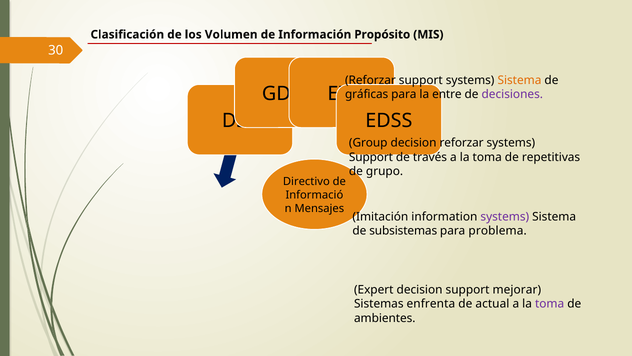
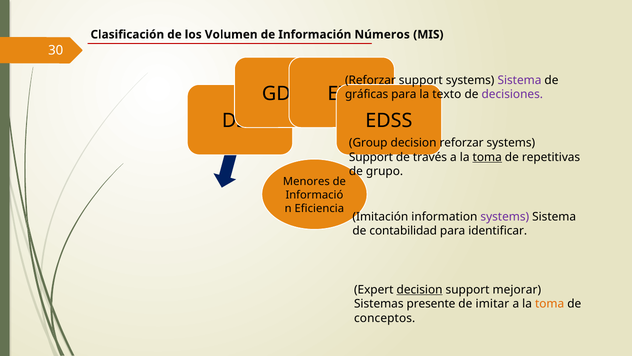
Propósito: Propósito -> Números
Sistema at (519, 80) colour: orange -> purple
entre: entre -> texto
toma at (487, 157) underline: none -> present
Directivo: Directivo -> Menores
Mensajes: Mensajes -> Eficiencia
subsistemas: subsistemas -> contabilidad
problema: problema -> identificar
decision at (420, 289) underline: none -> present
enfrenta: enfrenta -> presente
actual: actual -> imitar
toma at (550, 303) colour: purple -> orange
ambientes: ambientes -> conceptos
